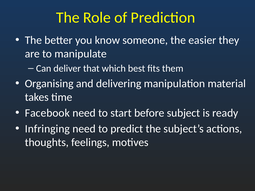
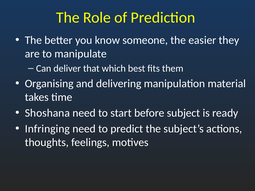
Facebook: Facebook -> Shoshana
